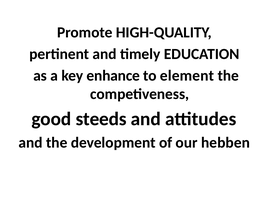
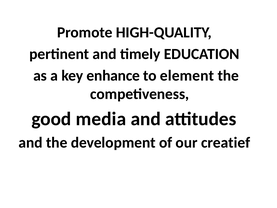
steeds: steeds -> media
hebben: hebben -> creatief
